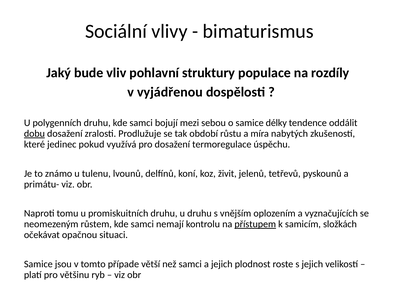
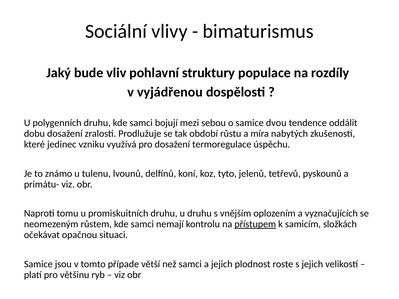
délky: délky -> dvou
dobu underline: present -> none
pokud: pokud -> vzniku
živit: živit -> tyto
